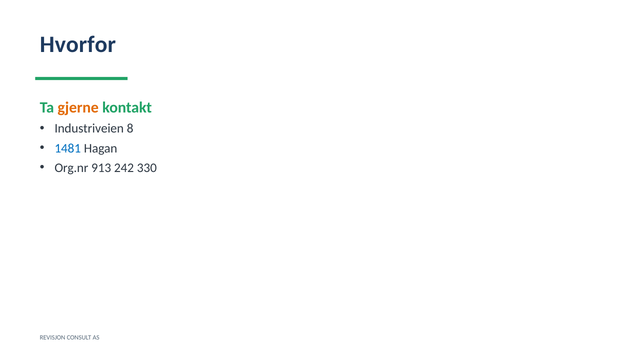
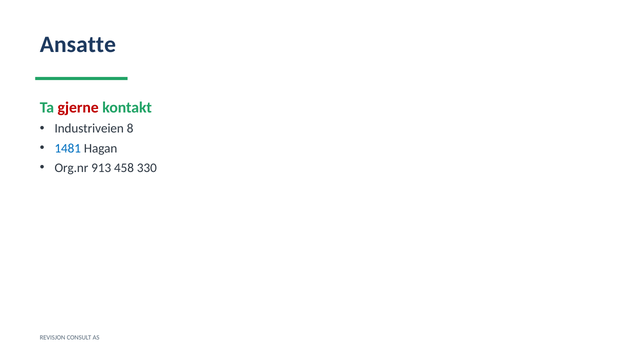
Hvorfor: Hvorfor -> Ansatte
gjerne colour: orange -> red
242: 242 -> 458
